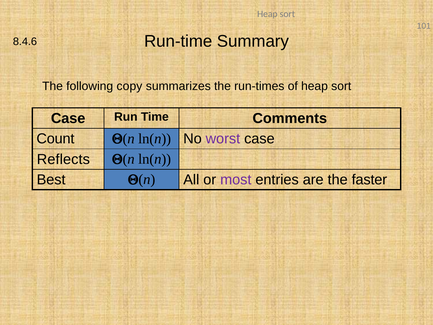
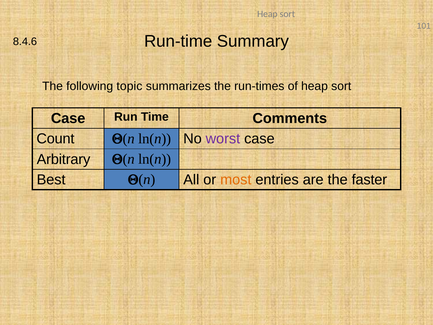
copy: copy -> topic
Reflects: Reflects -> Arbitrary
most colour: purple -> orange
